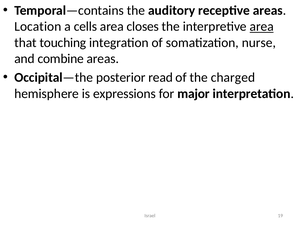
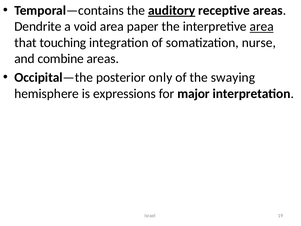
auditory underline: none -> present
Location: Location -> Dendrite
cells: cells -> void
closes: closes -> paper
read: read -> only
charged: charged -> swaying
